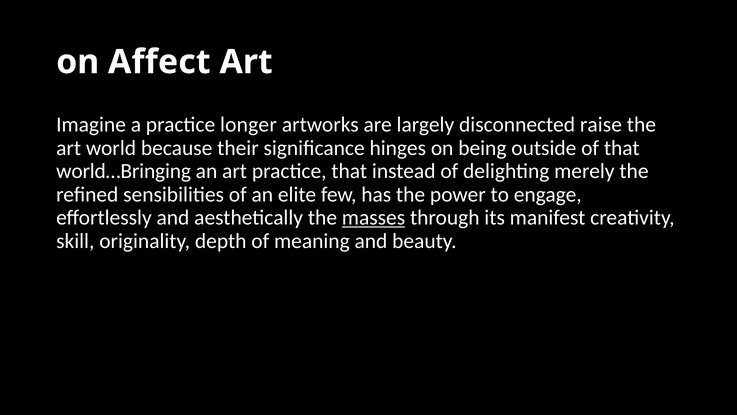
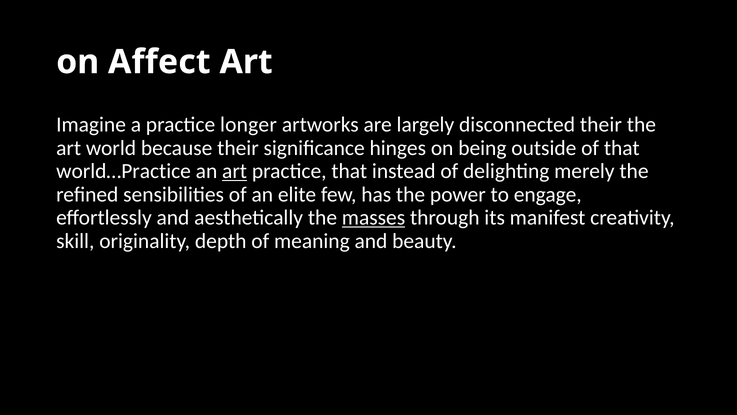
disconnected raise: raise -> their
world…Bringing: world…Bringing -> world…Practice
art at (235, 171) underline: none -> present
